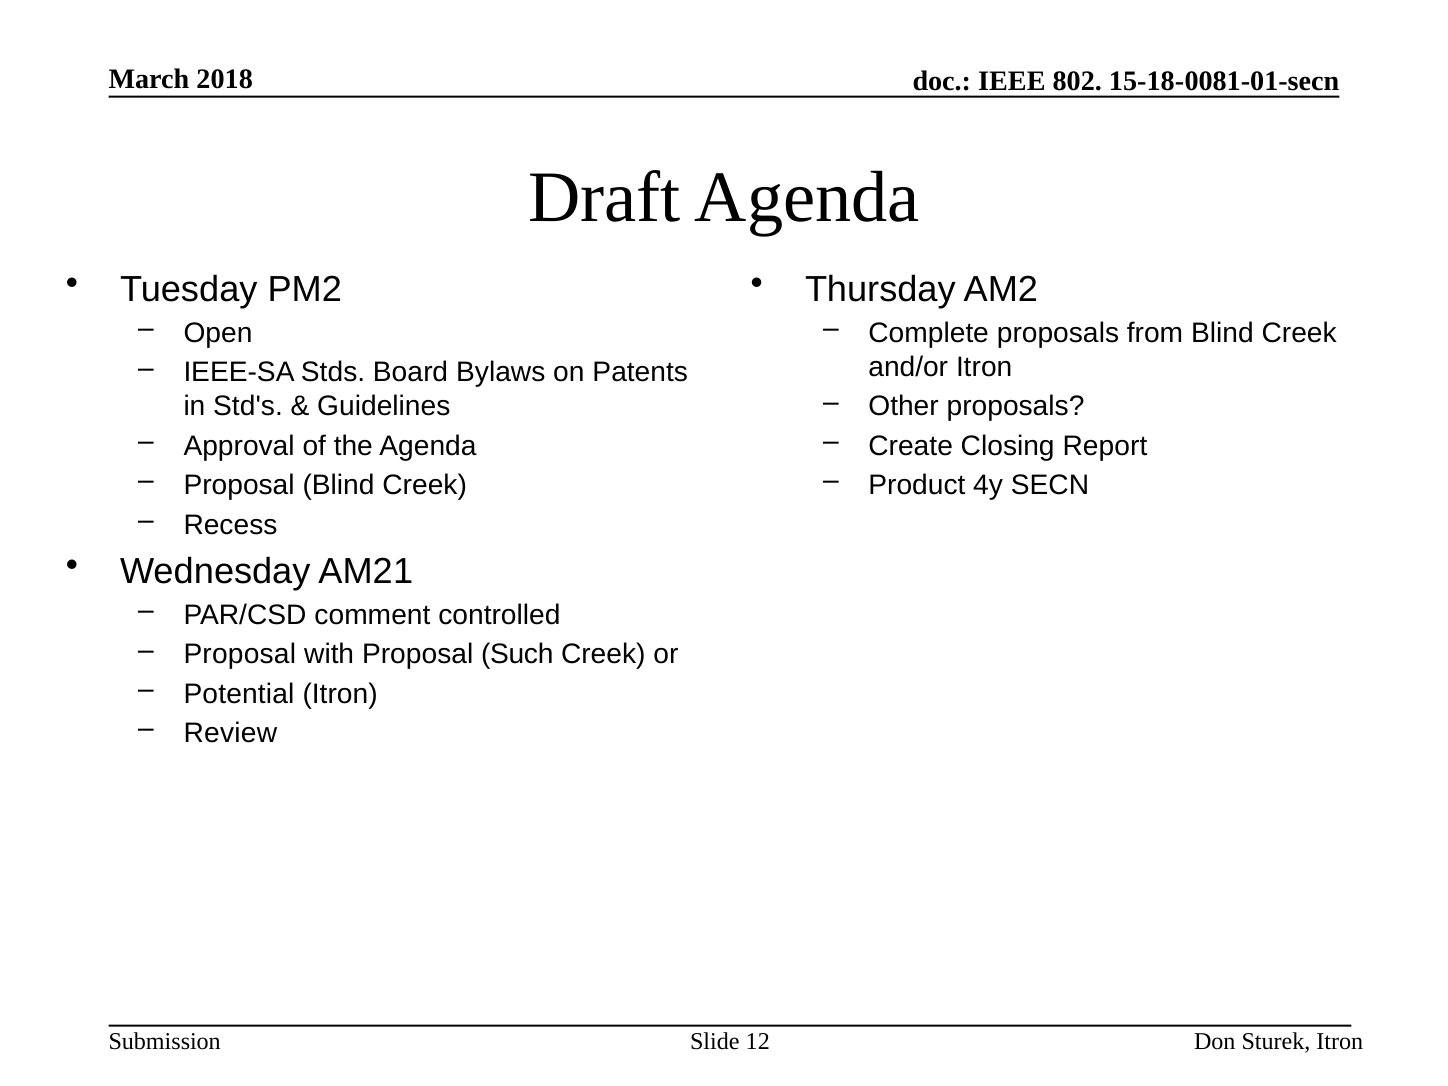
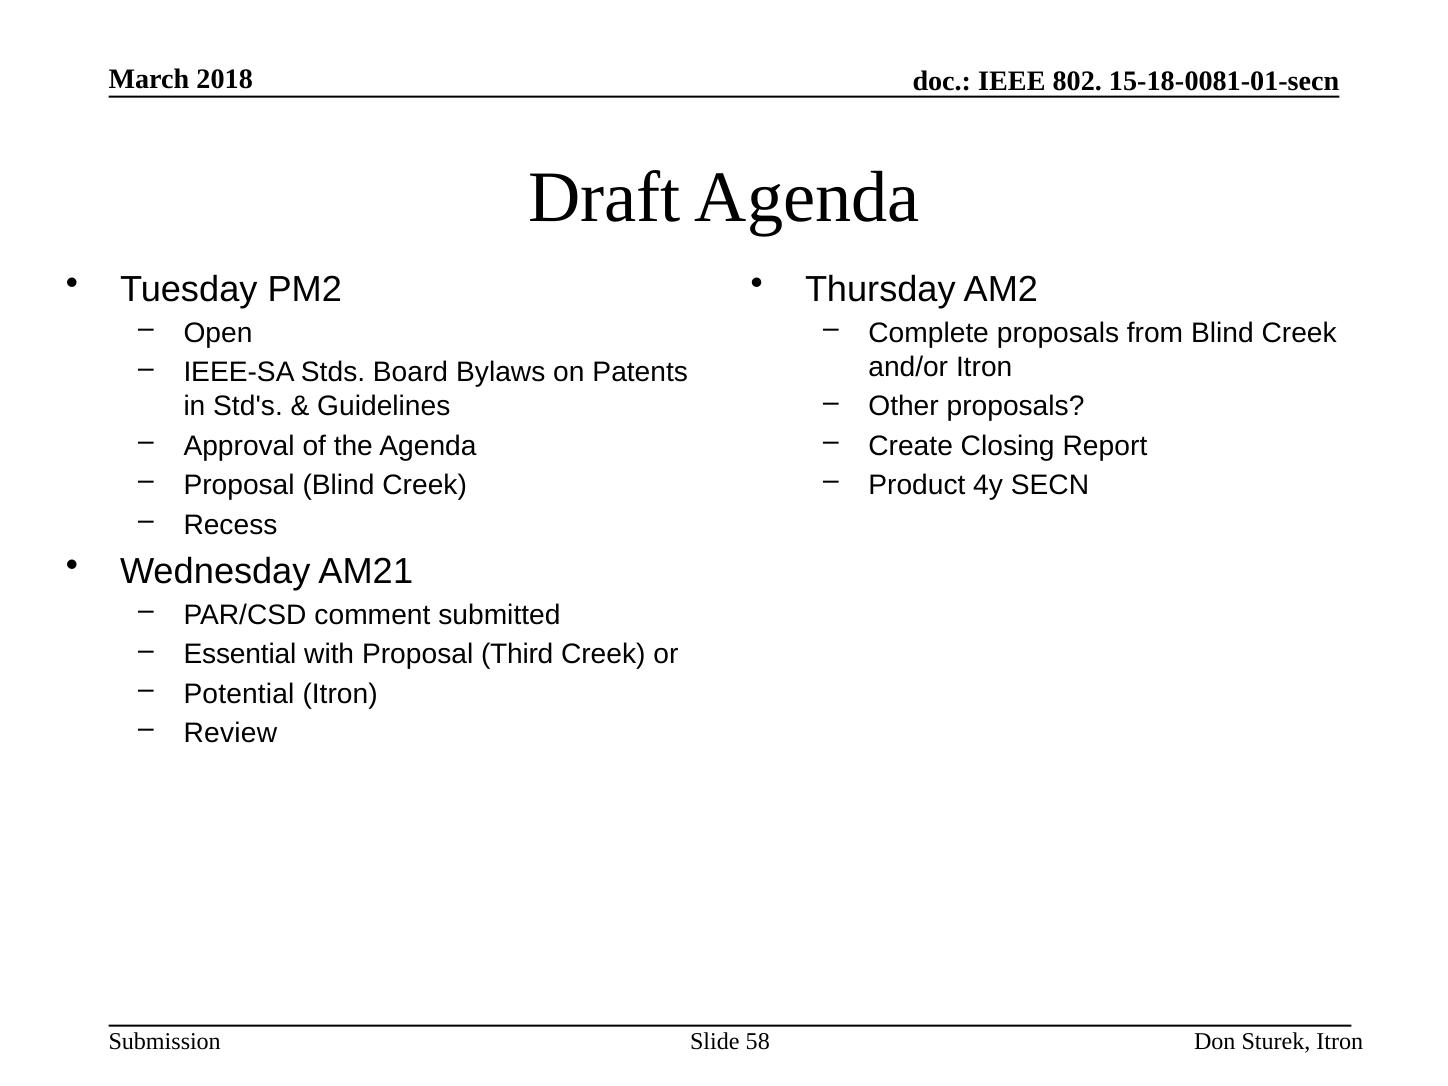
controlled: controlled -> submitted
Proposal at (240, 654): Proposal -> Essential
Such: Such -> Third
12: 12 -> 58
